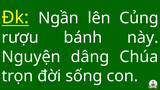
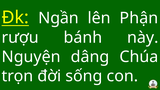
Củng: Củng -> Phận
